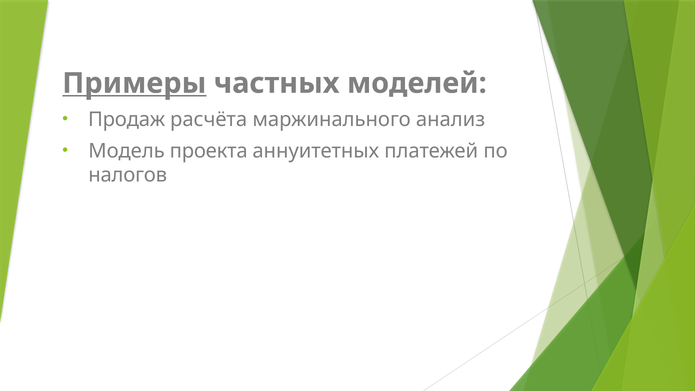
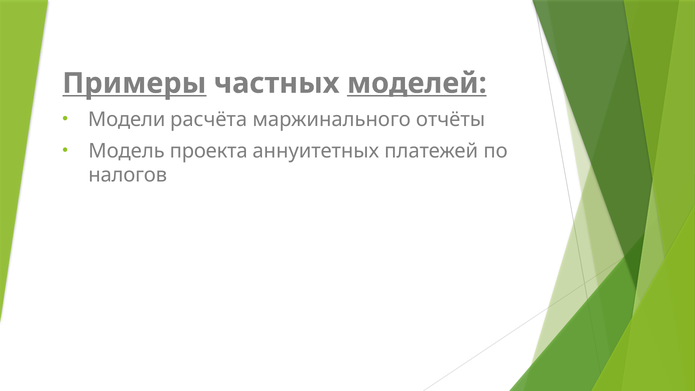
моделей underline: none -> present
Продаж: Продаж -> Модели
анализ: анализ -> отчёты
